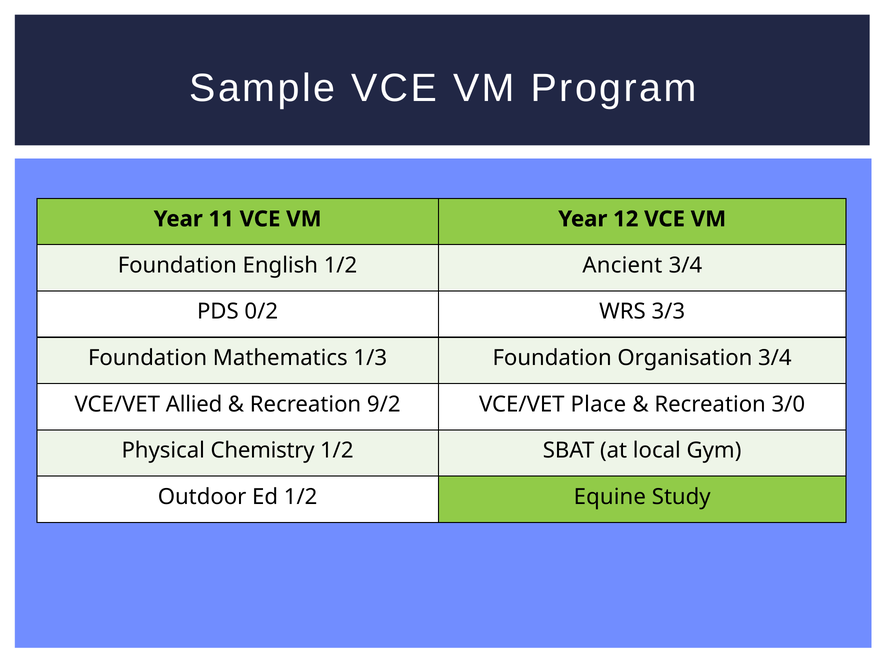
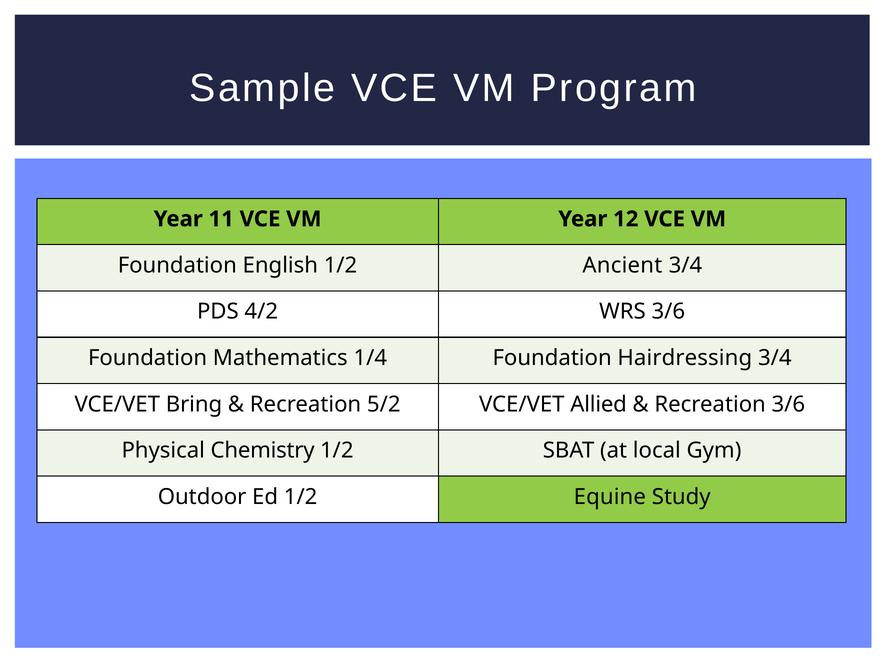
0/2: 0/2 -> 4/2
WRS 3/3: 3/3 -> 3/6
1/3: 1/3 -> 1/4
Organisation: Organisation -> Hairdressing
Allied: Allied -> Bring
9/2: 9/2 -> 5/2
Place: Place -> Allied
Recreation 3/0: 3/0 -> 3/6
